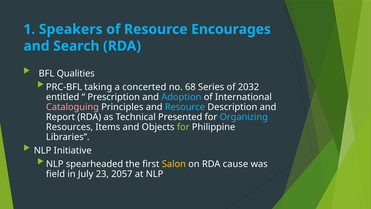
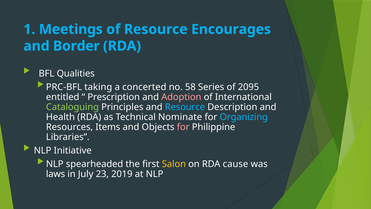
Speakers: Speakers -> Meetings
Search: Search -> Border
68: 68 -> 58
2032: 2032 -> 2095
Adoption colour: light blue -> pink
Cataloguing colour: pink -> light green
Report: Report -> Health
Presented: Presented -> Nominate
for at (183, 127) colour: light green -> pink
field: field -> laws
2057: 2057 -> 2019
